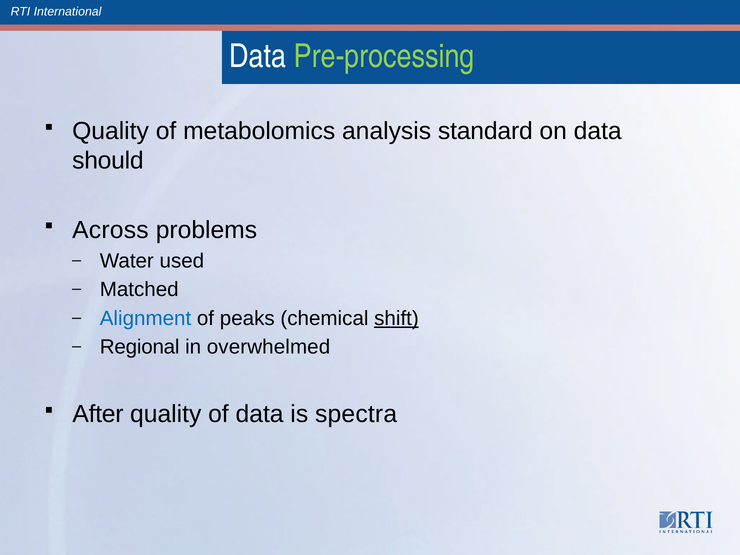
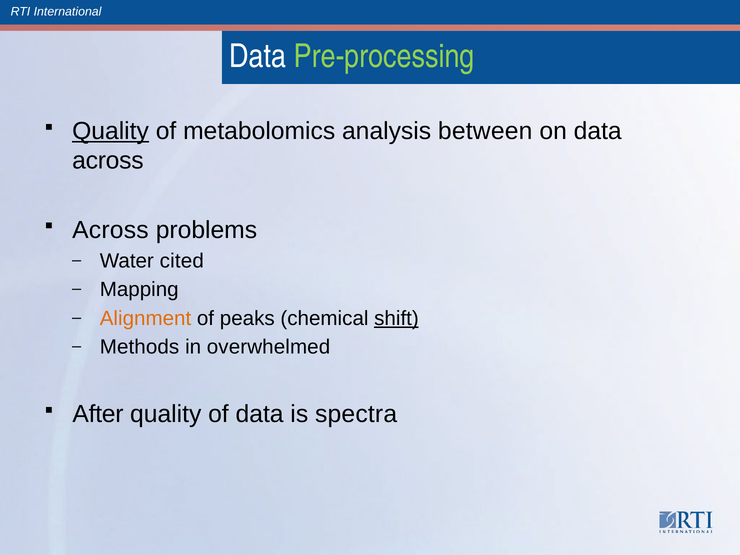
Quality at (111, 131) underline: none -> present
standard: standard -> between
should at (108, 161): should -> across
used: used -> cited
Matched: Matched -> Mapping
Alignment colour: blue -> orange
Regional: Regional -> Methods
